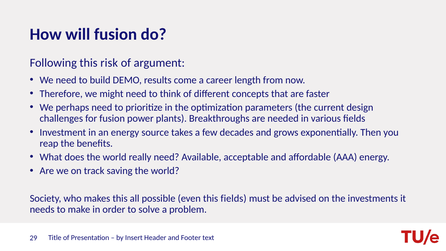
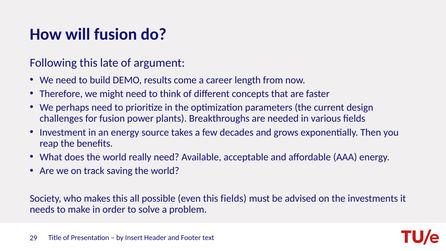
risk: risk -> late
